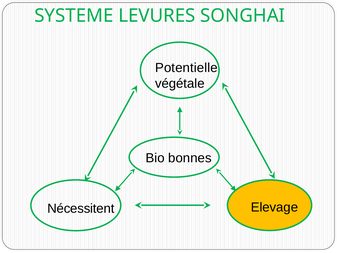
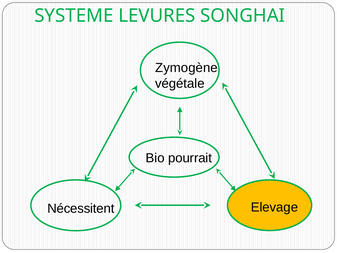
Potentielle: Potentielle -> Zymogène
bonnes: bonnes -> pourrait
